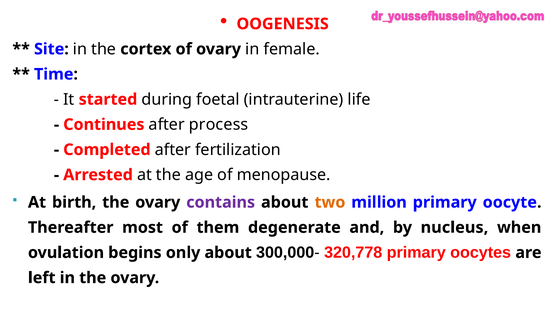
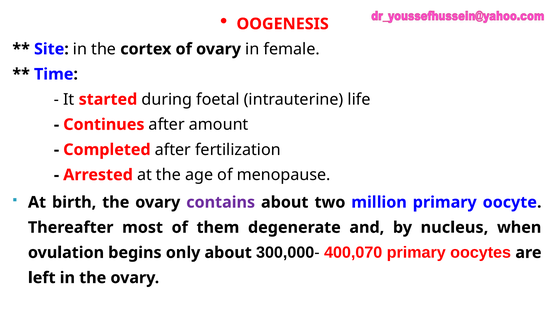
process: process -> amount
two colour: orange -> black
320,778: 320,778 -> 400,070
